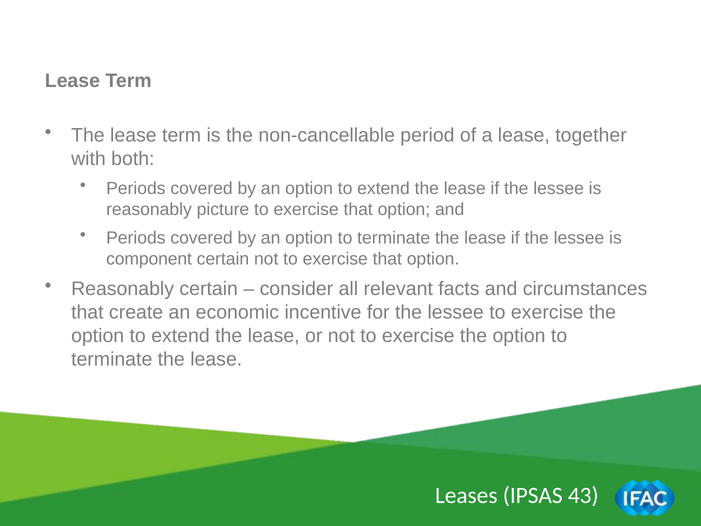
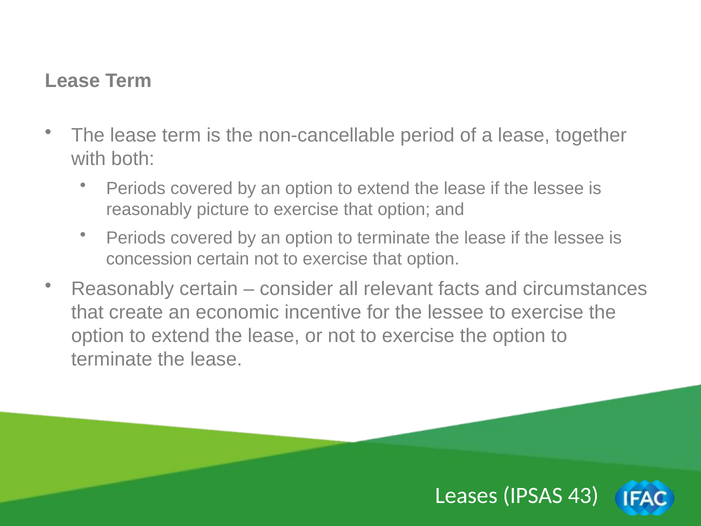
component: component -> concession
